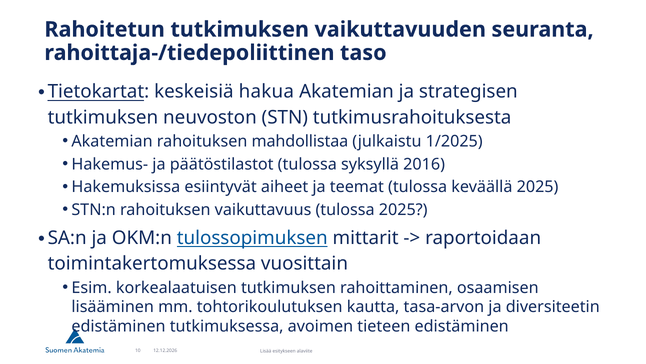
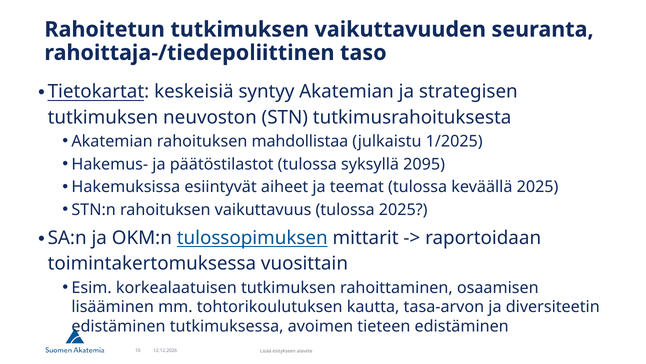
hakua: hakua -> syntyy
2016: 2016 -> 2095
